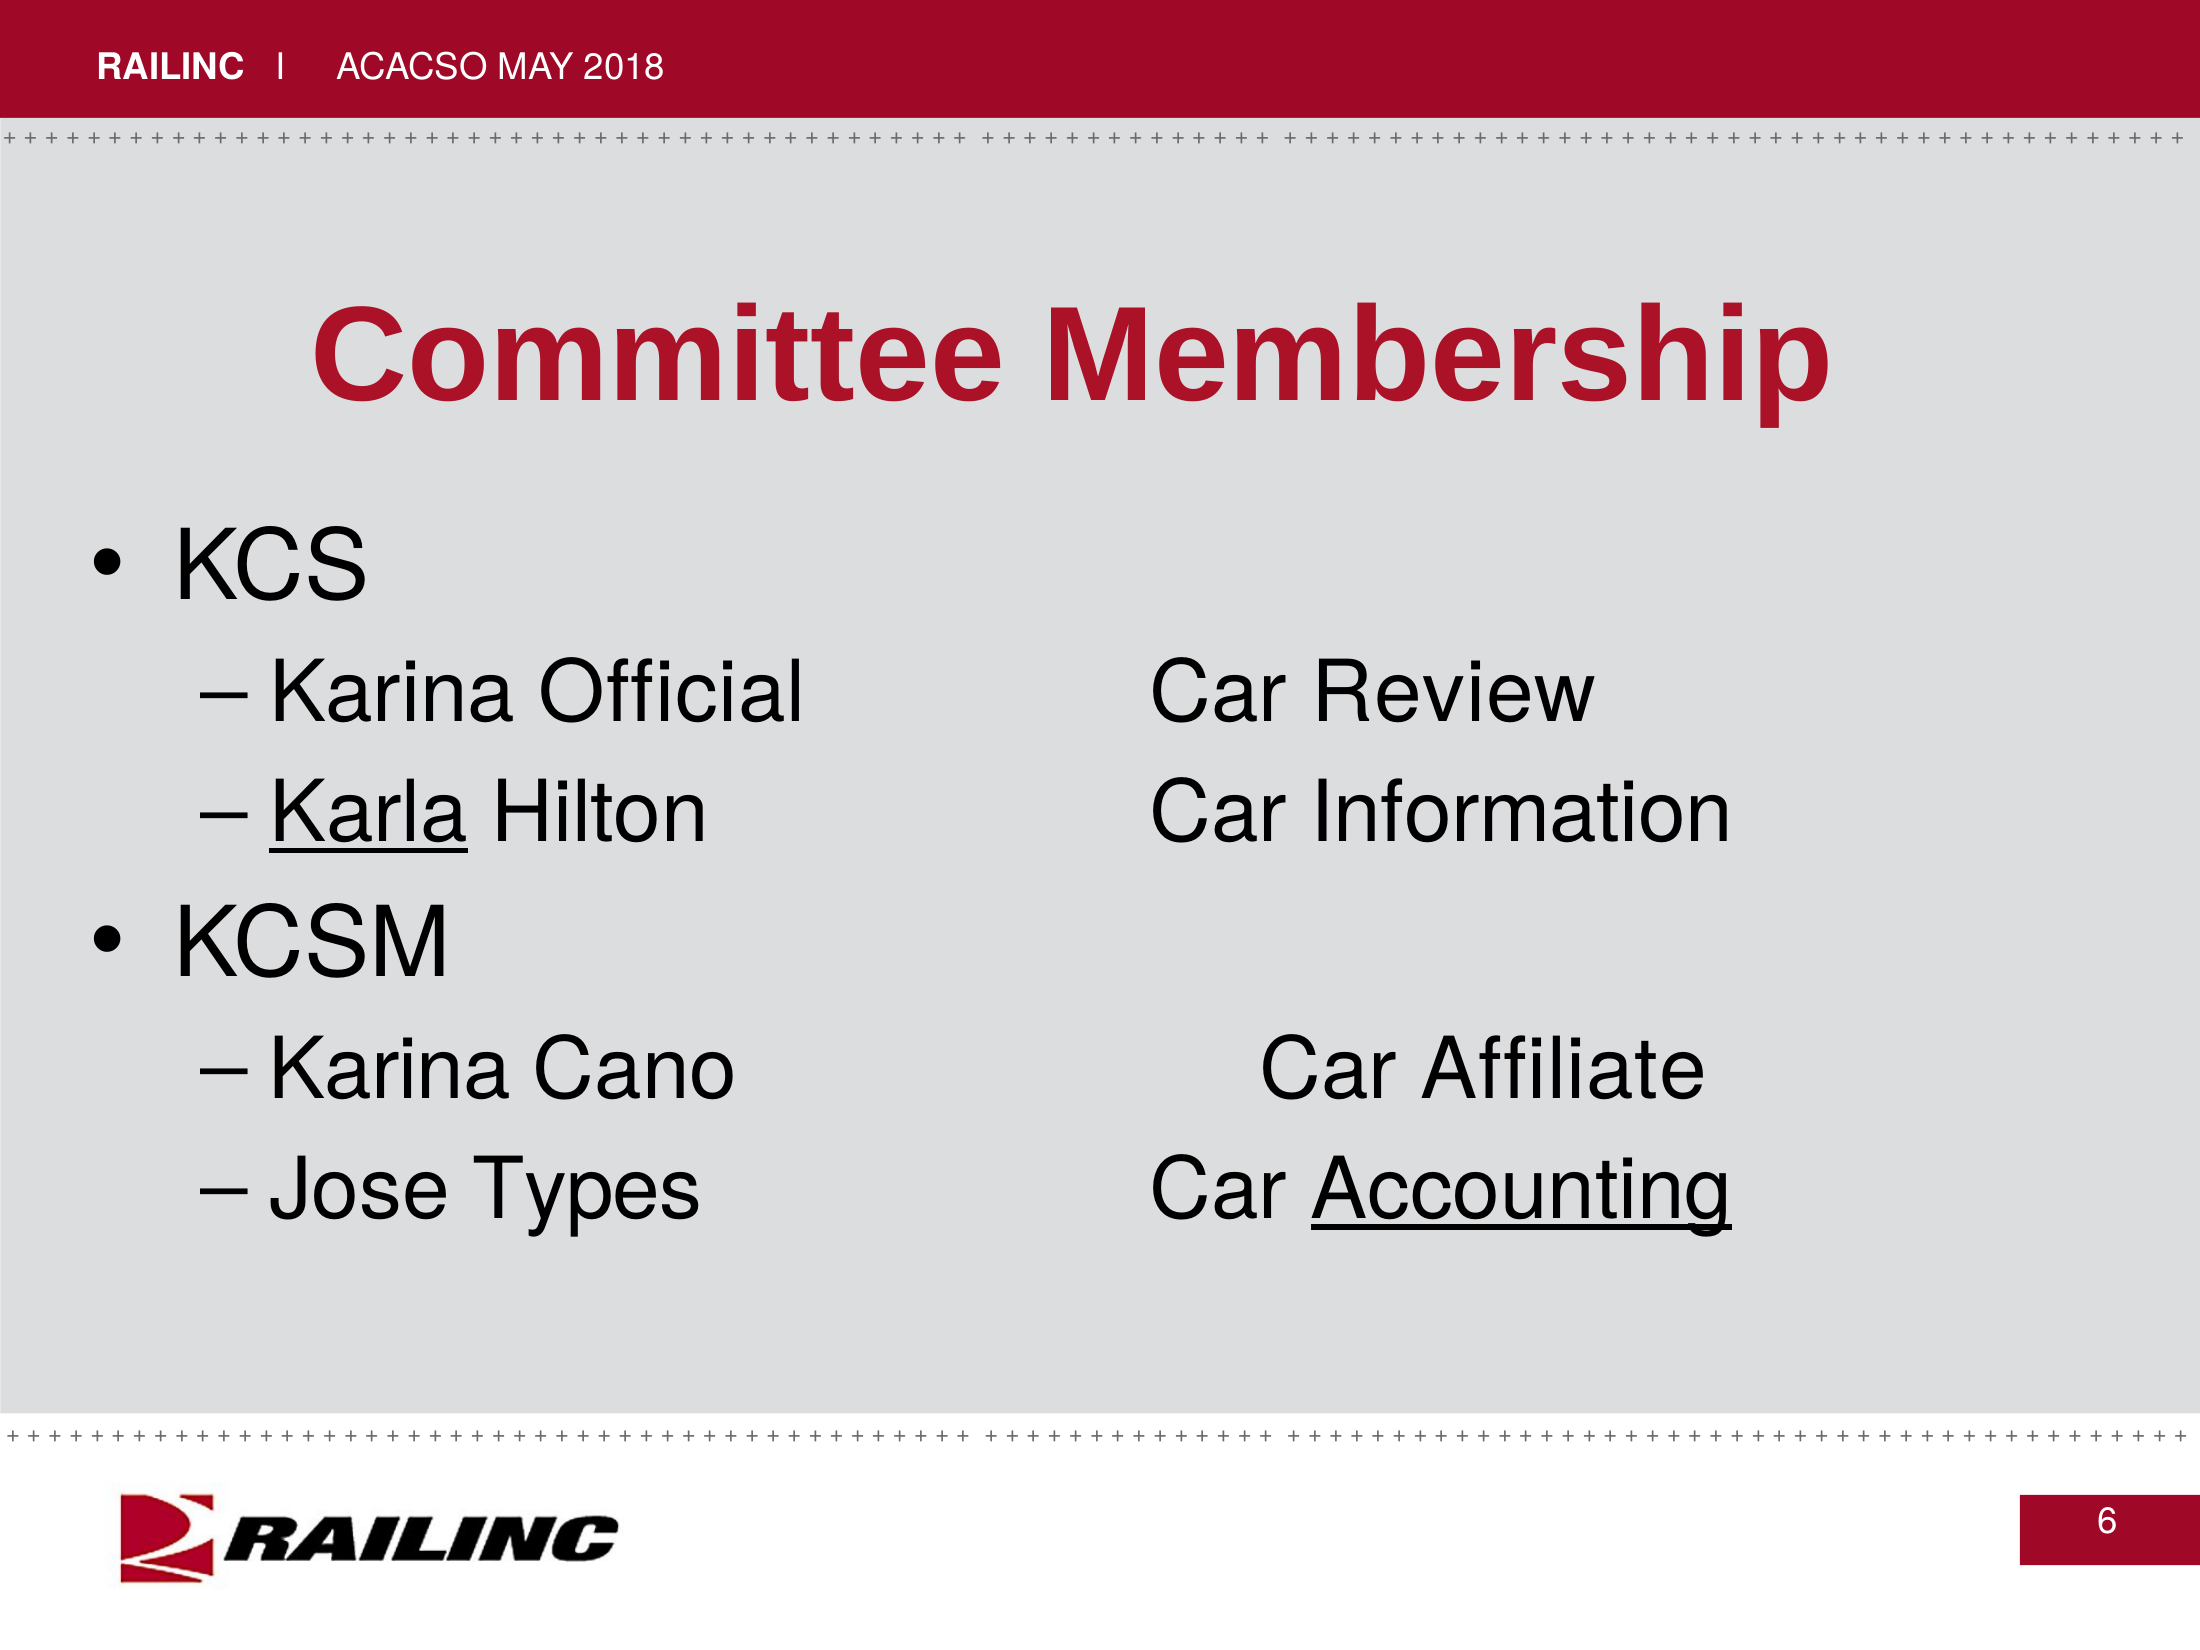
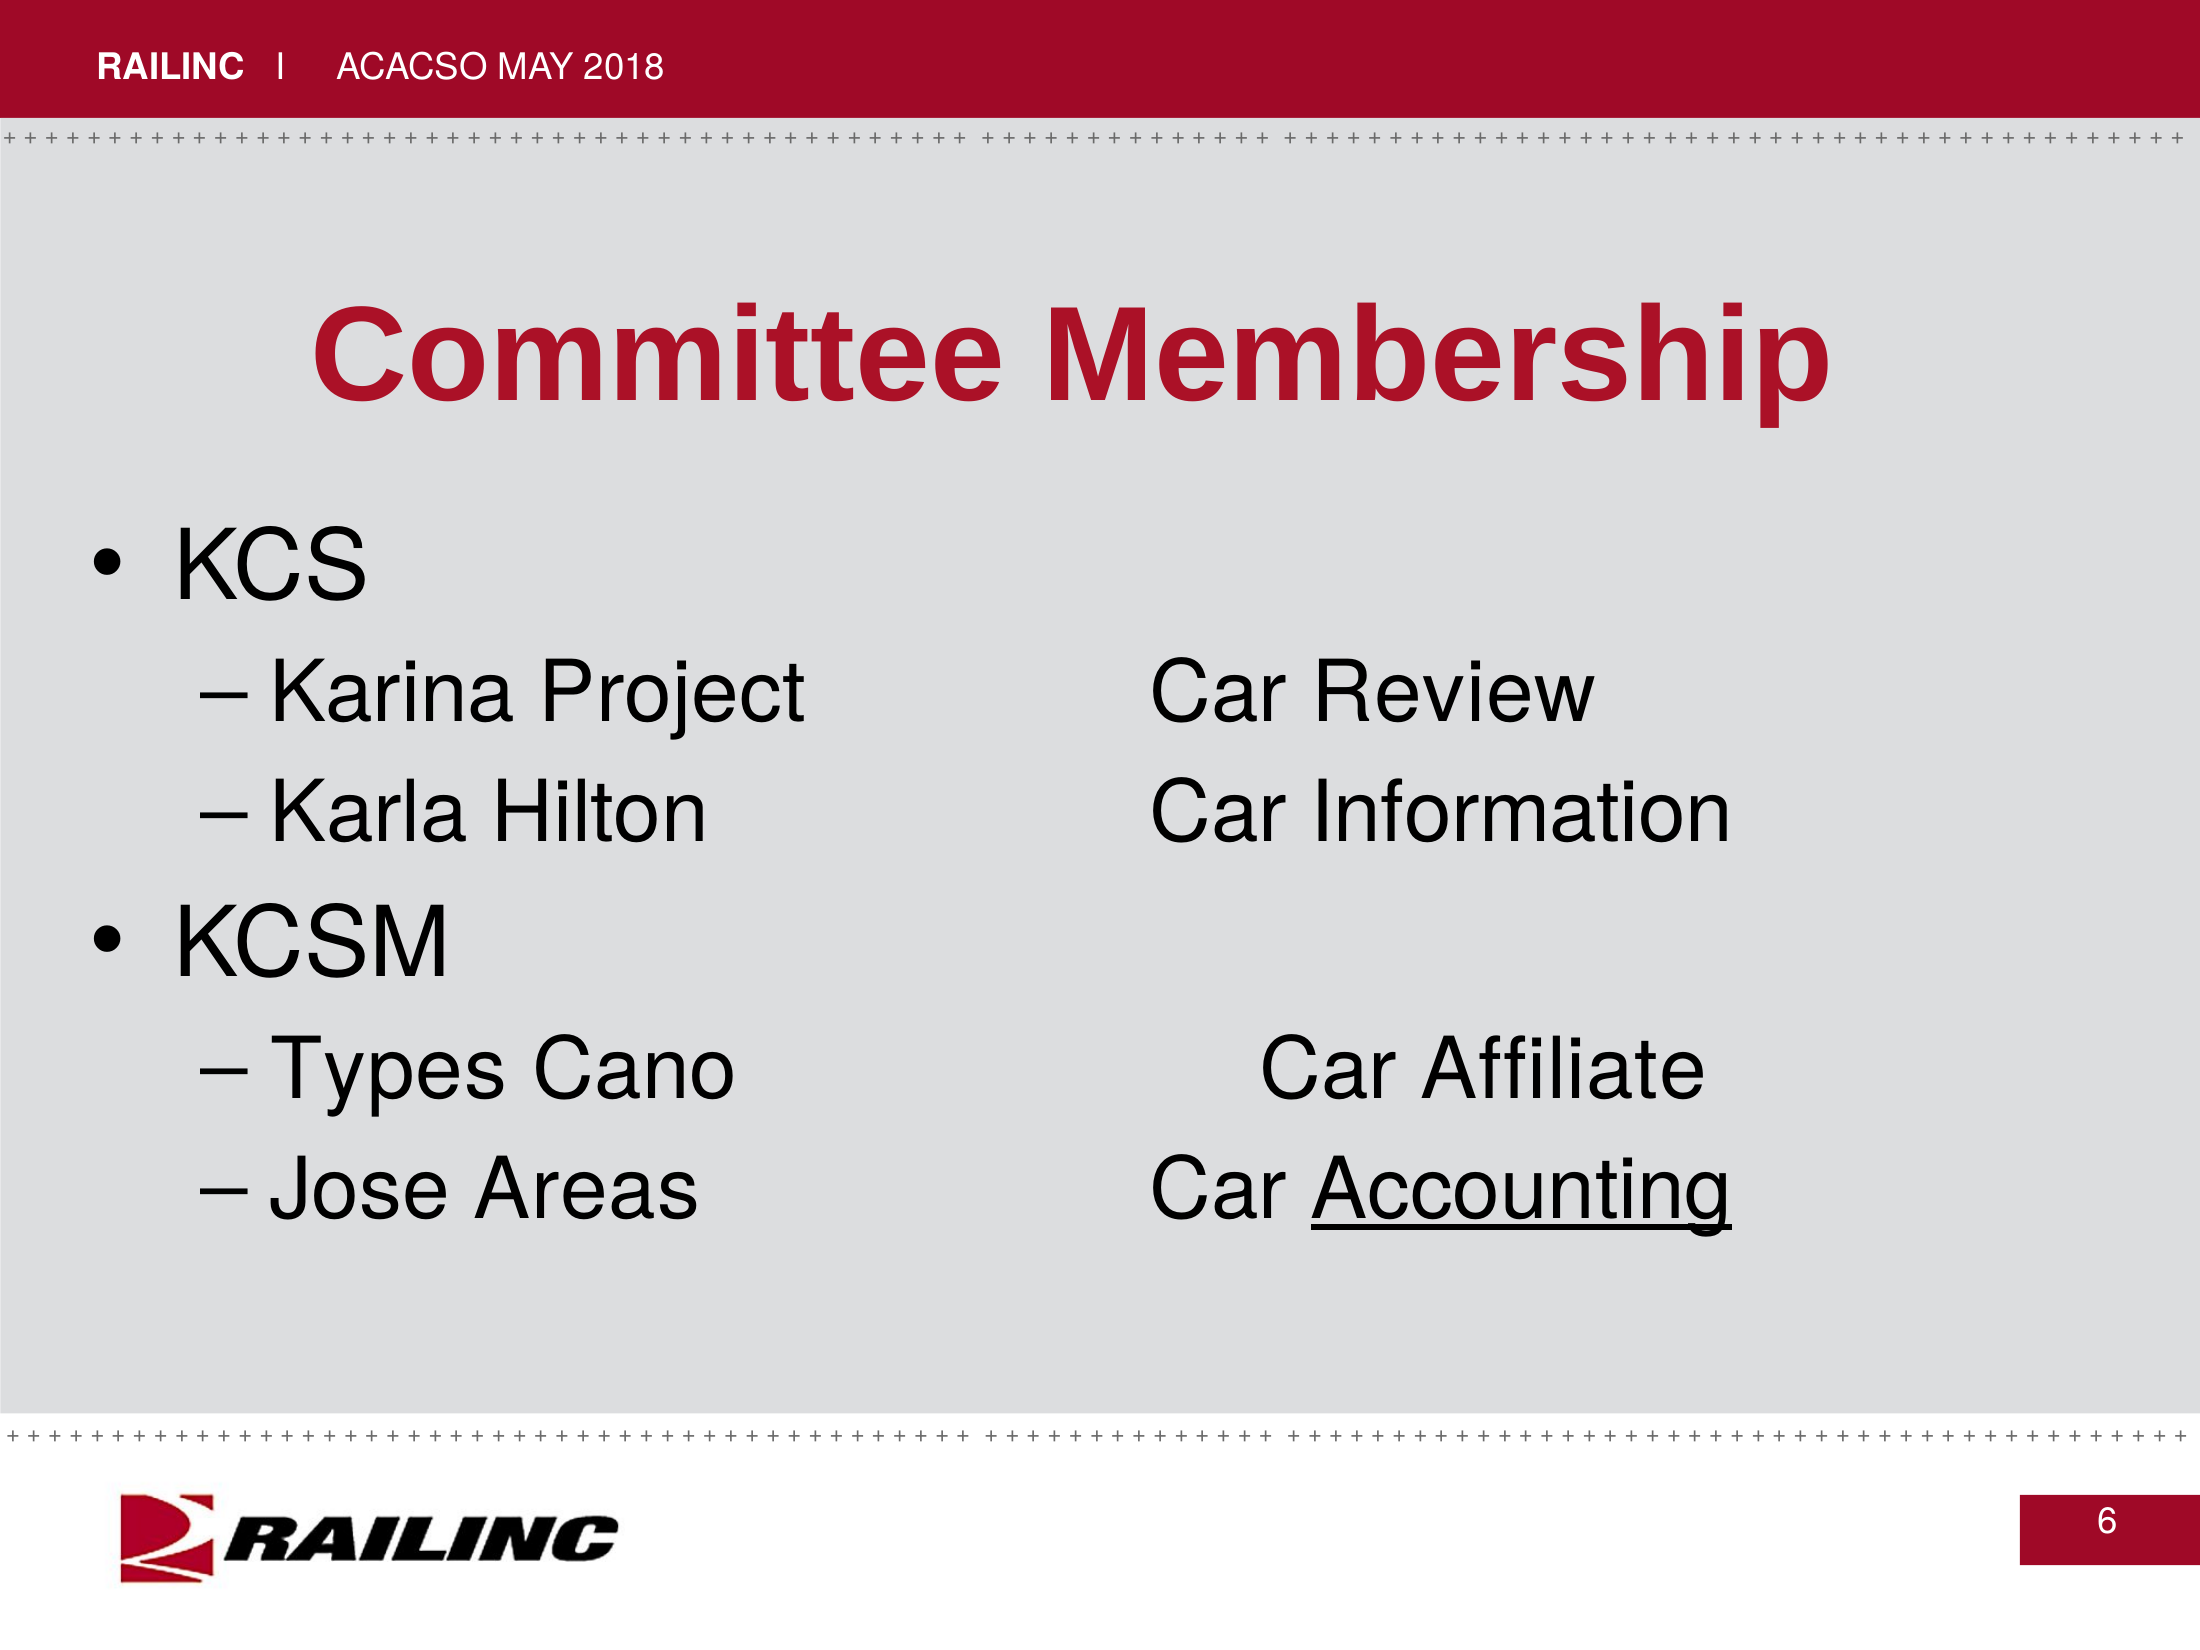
Official: Official -> Project
Karla underline: present -> none
Karina at (390, 1070): Karina -> Types
Types: Types -> Areas
